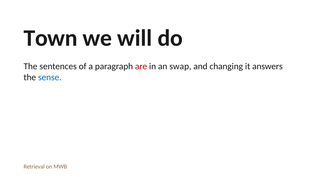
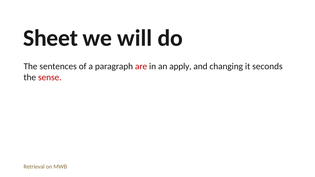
Town: Town -> Sheet
swap: swap -> apply
answers: answers -> seconds
sense colour: blue -> red
